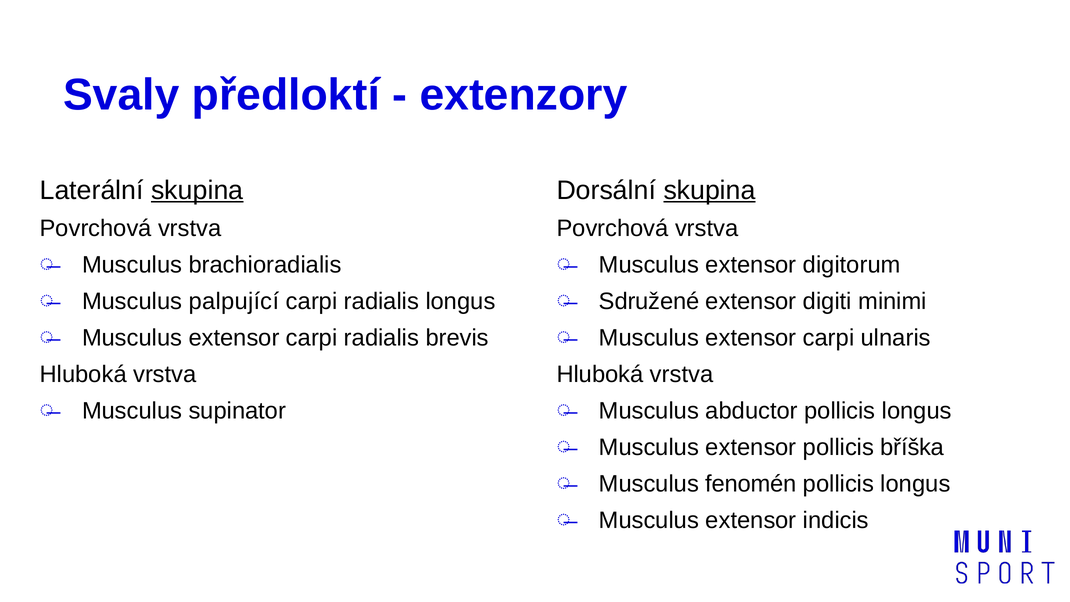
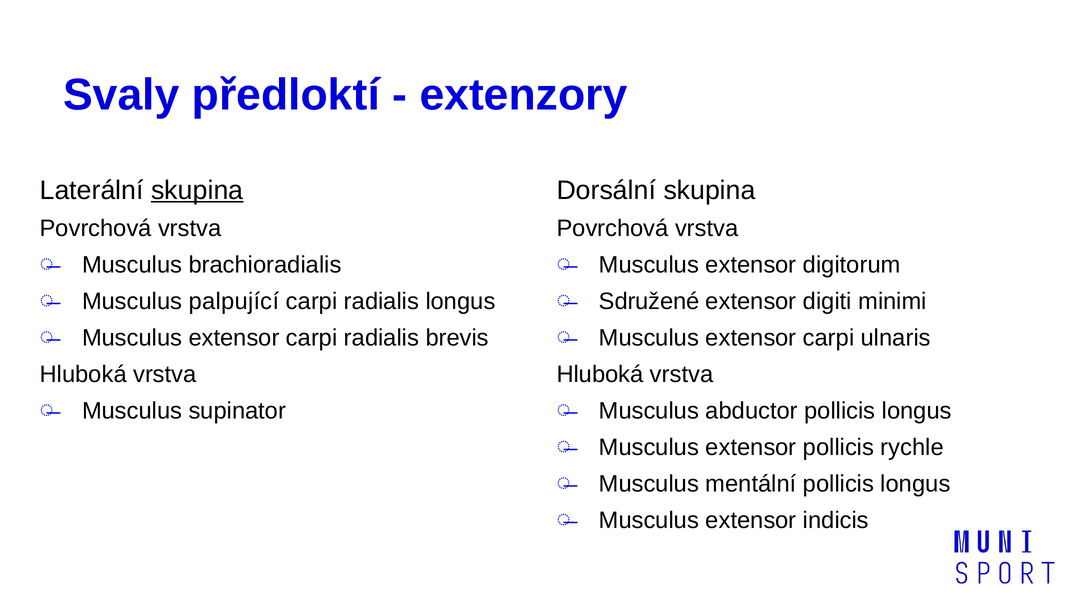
skupina at (710, 190) underline: present -> none
bříška: bříška -> rychle
fenomén: fenomén -> mentální
